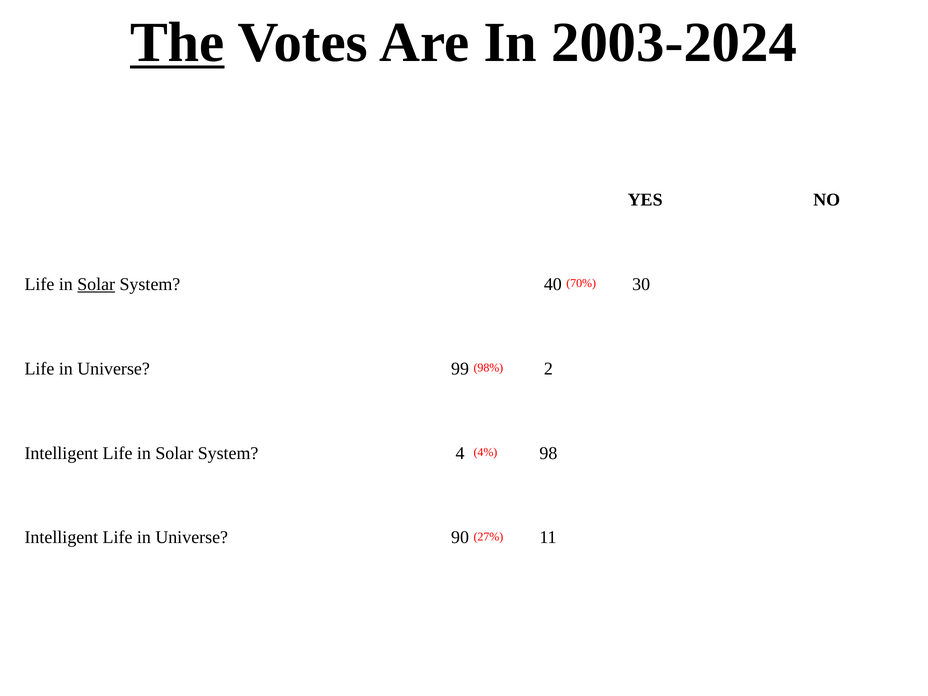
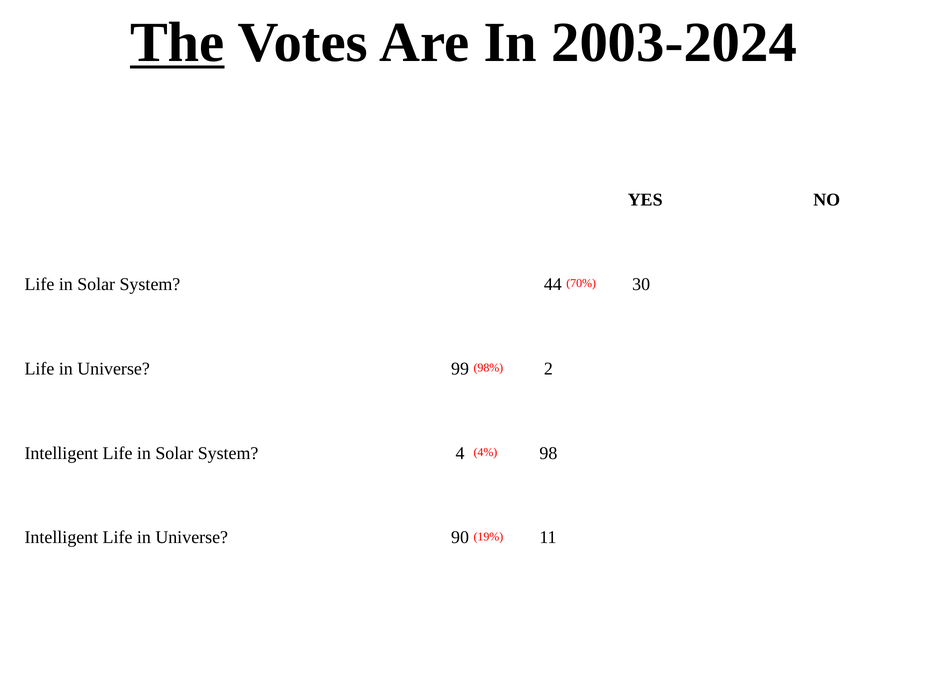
Solar at (96, 284) underline: present -> none
40: 40 -> 44
27%: 27% -> 19%
